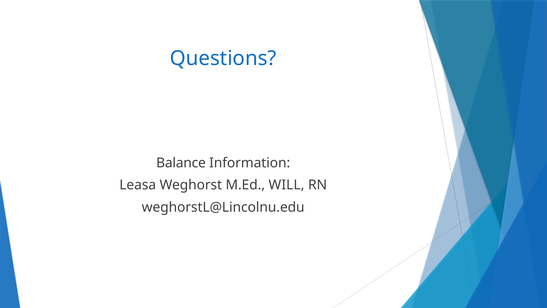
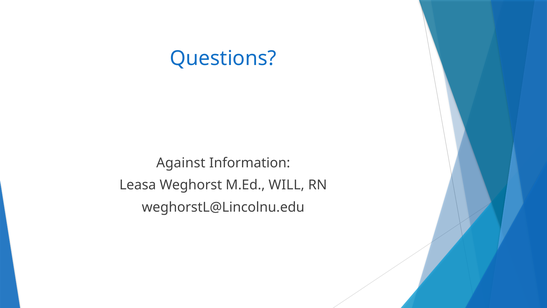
Balance: Balance -> Against
